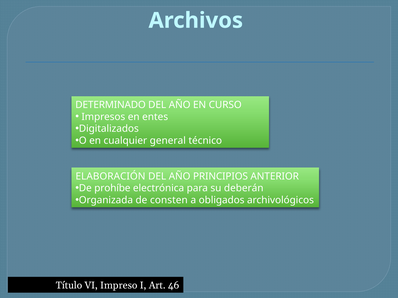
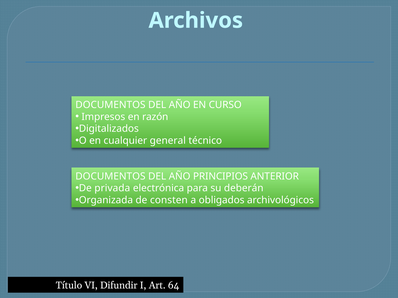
DETERMINADO at (111, 105): DETERMINADO -> DOCUMENTOS
entes: entes -> razón
ELABORACIÓN at (110, 177): ELABORACIÓN -> DOCUMENTOS
prohíbe: prohíbe -> privada
Impreso: Impreso -> Difundir
46: 46 -> 64
